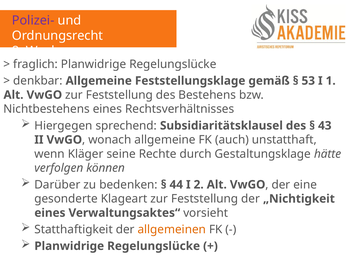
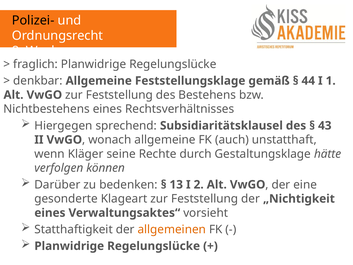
Polizei- colour: purple -> black
53: 53 -> 44
44: 44 -> 13
